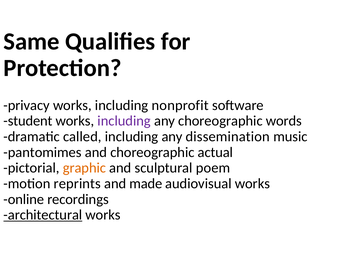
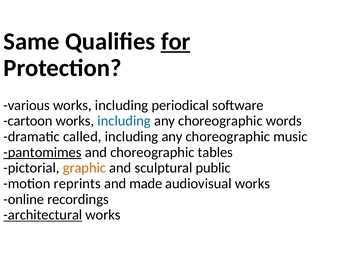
for underline: none -> present
privacy: privacy -> various
nonprofit: nonprofit -> periodical
student: student -> cartoon
including at (124, 121) colour: purple -> blue
dissemination at (228, 137): dissemination -> choreographic
pantomimes underline: none -> present
actual: actual -> tables
poem: poem -> public
